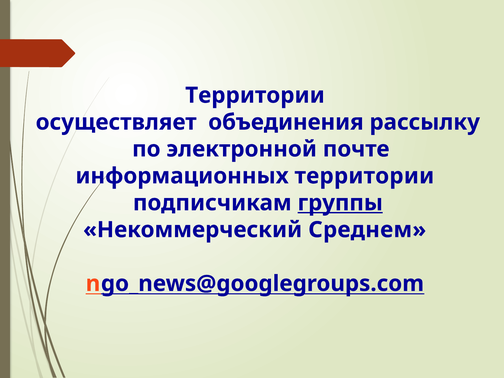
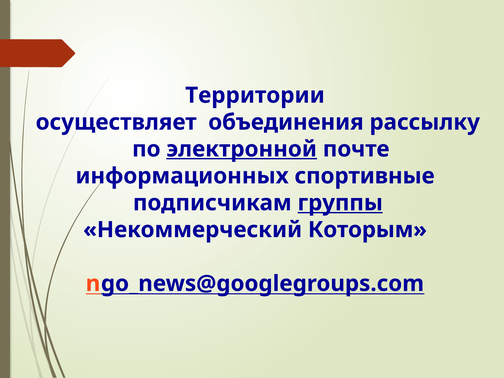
электронной underline: none -> present
информационных территории: территории -> спортивные
Среднем: Среднем -> Которым
